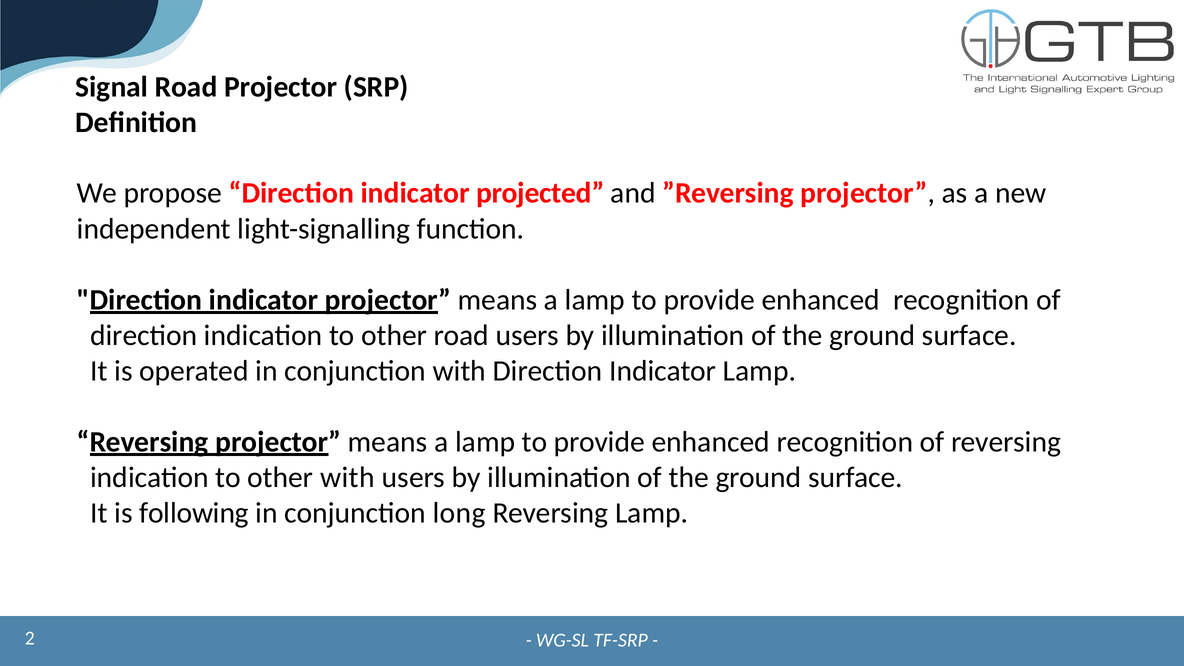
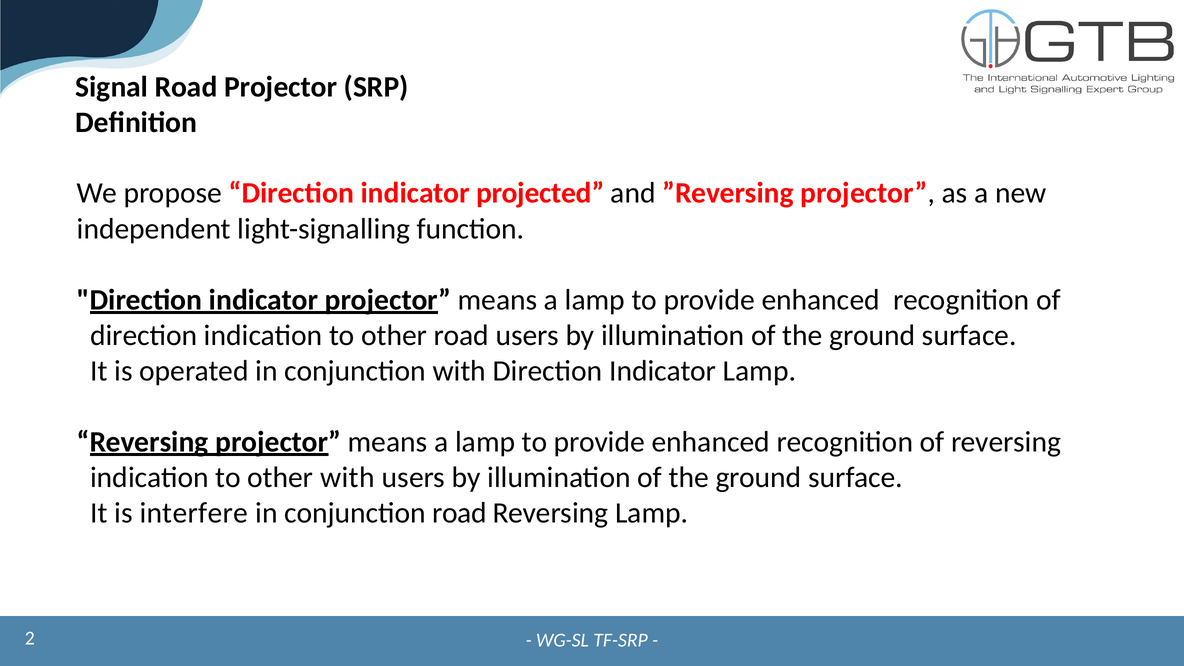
following: following -> interfere
conjunction long: long -> road
